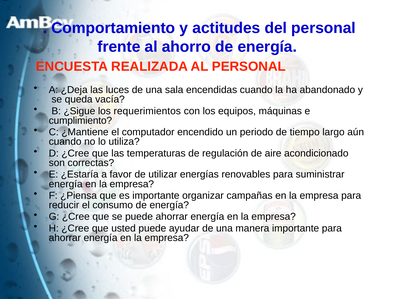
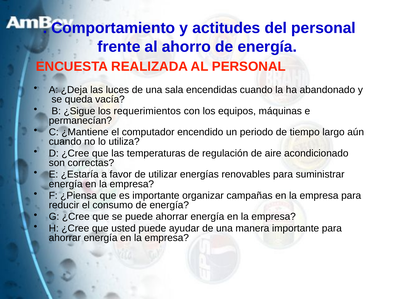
cumplimiento: cumplimiento -> permanecían
